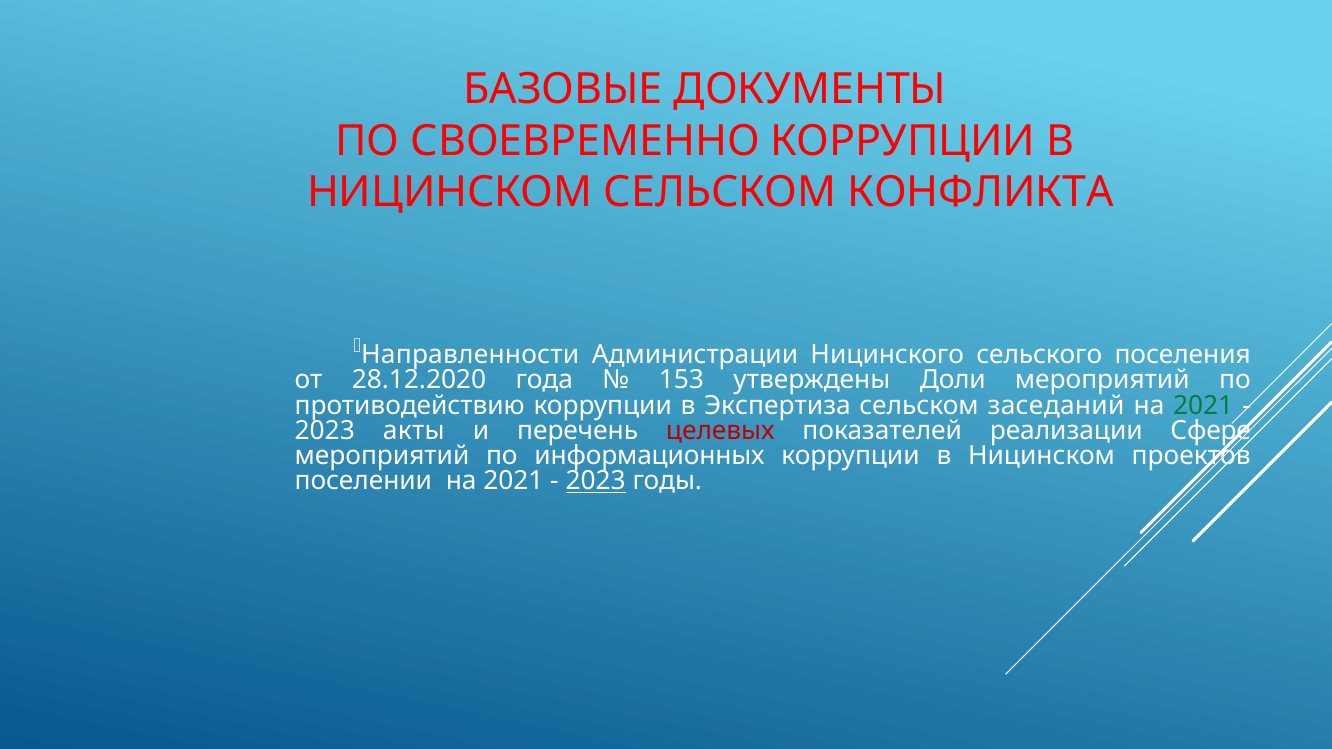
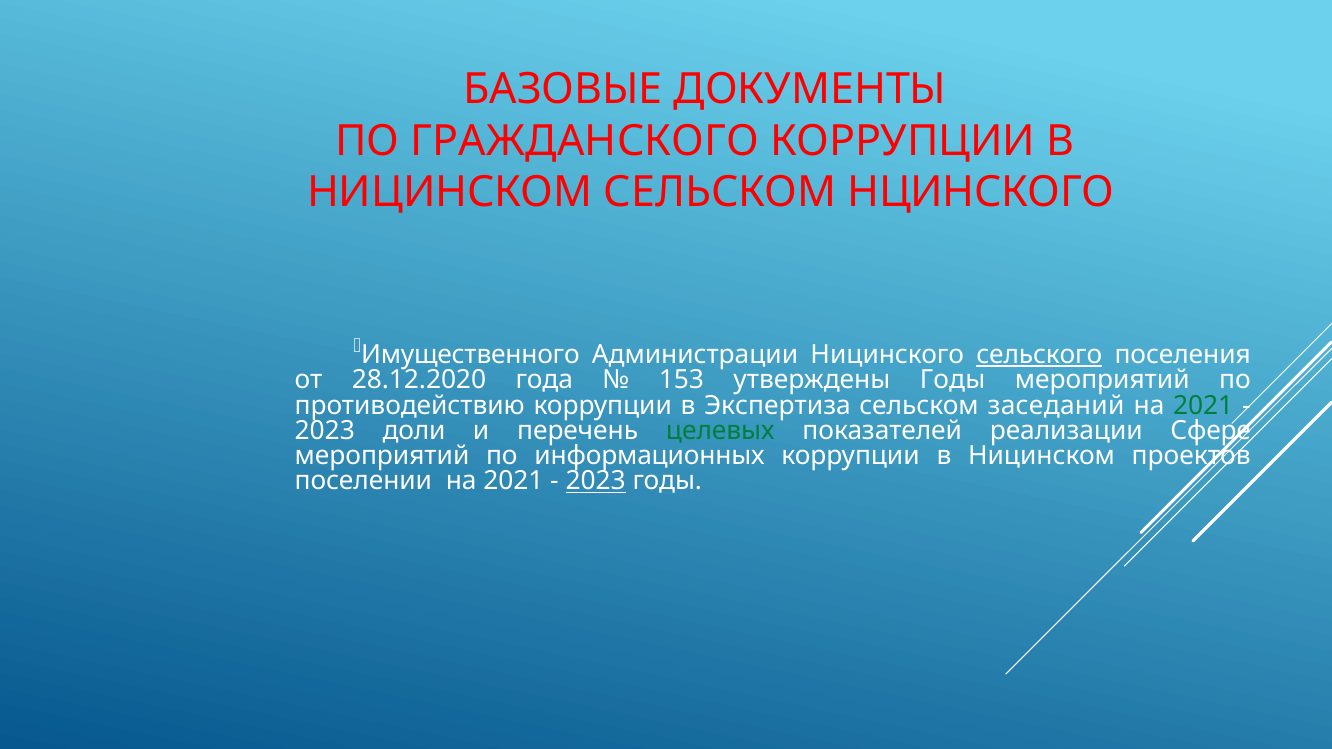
СВОЕВРЕМЕННО: СВОЕВРЕМЕННО -> ГРАЖДАНСКОГО
КОНФЛИКТА: КОНФЛИКТА -> НЦИНСКОГО
Направленности: Направленности -> Имущественного
сельского underline: none -> present
утверждены Доли: Доли -> Годы
акты: акты -> доли
целевых colour: red -> green
